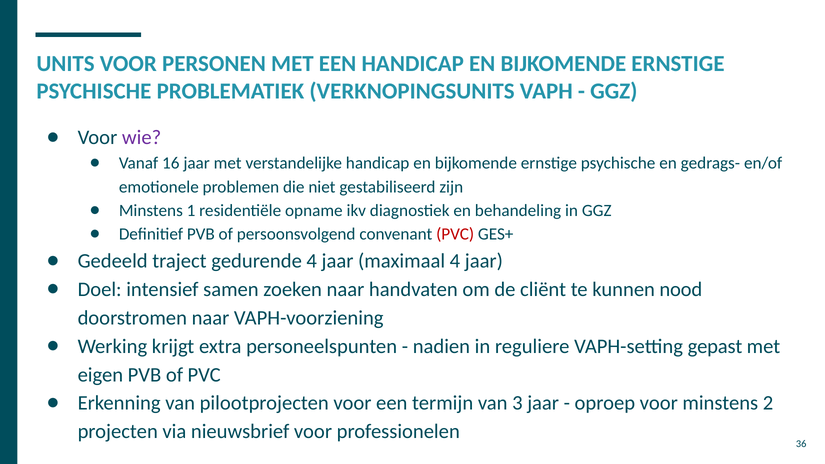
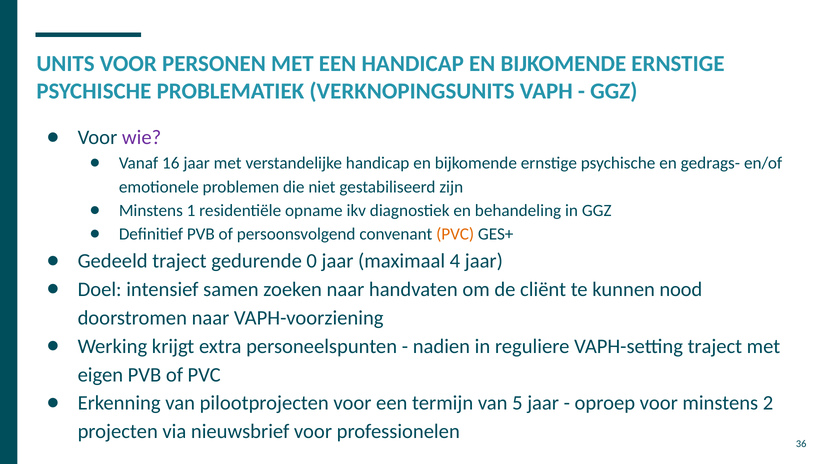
PVC at (455, 234) colour: red -> orange
gedurende 4: 4 -> 0
VAPH-setting gepast: gepast -> traject
3: 3 -> 5
